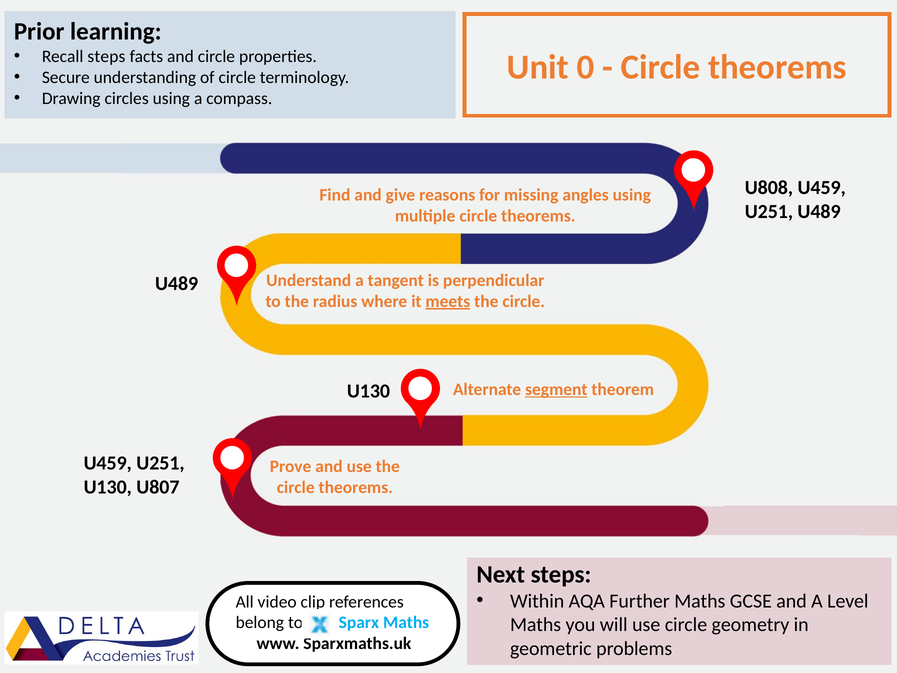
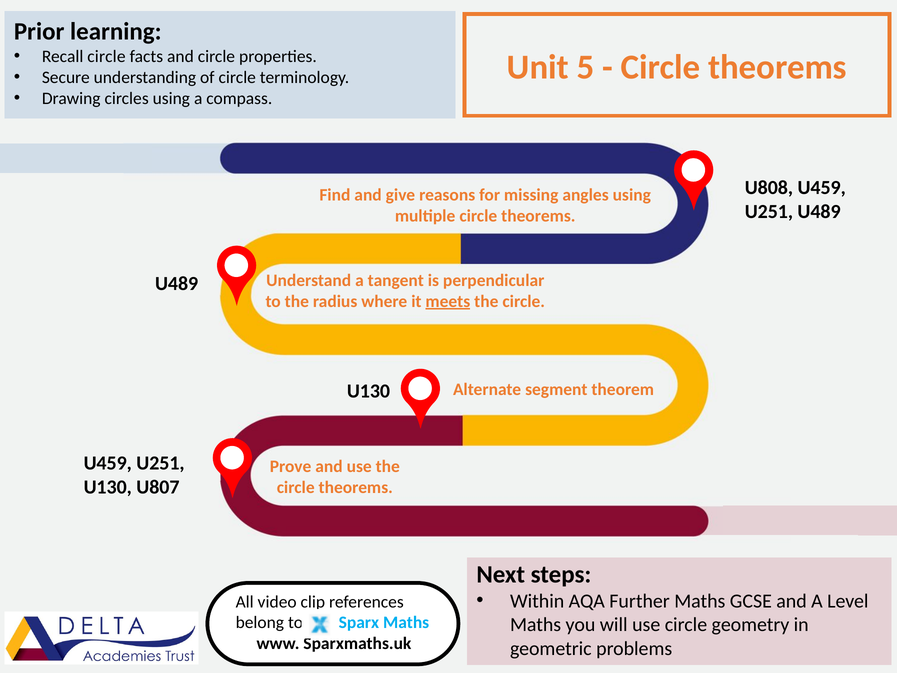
Recall steps: steps -> circle
0: 0 -> 5
segment underline: present -> none
